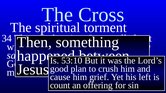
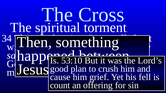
left: left -> fell
